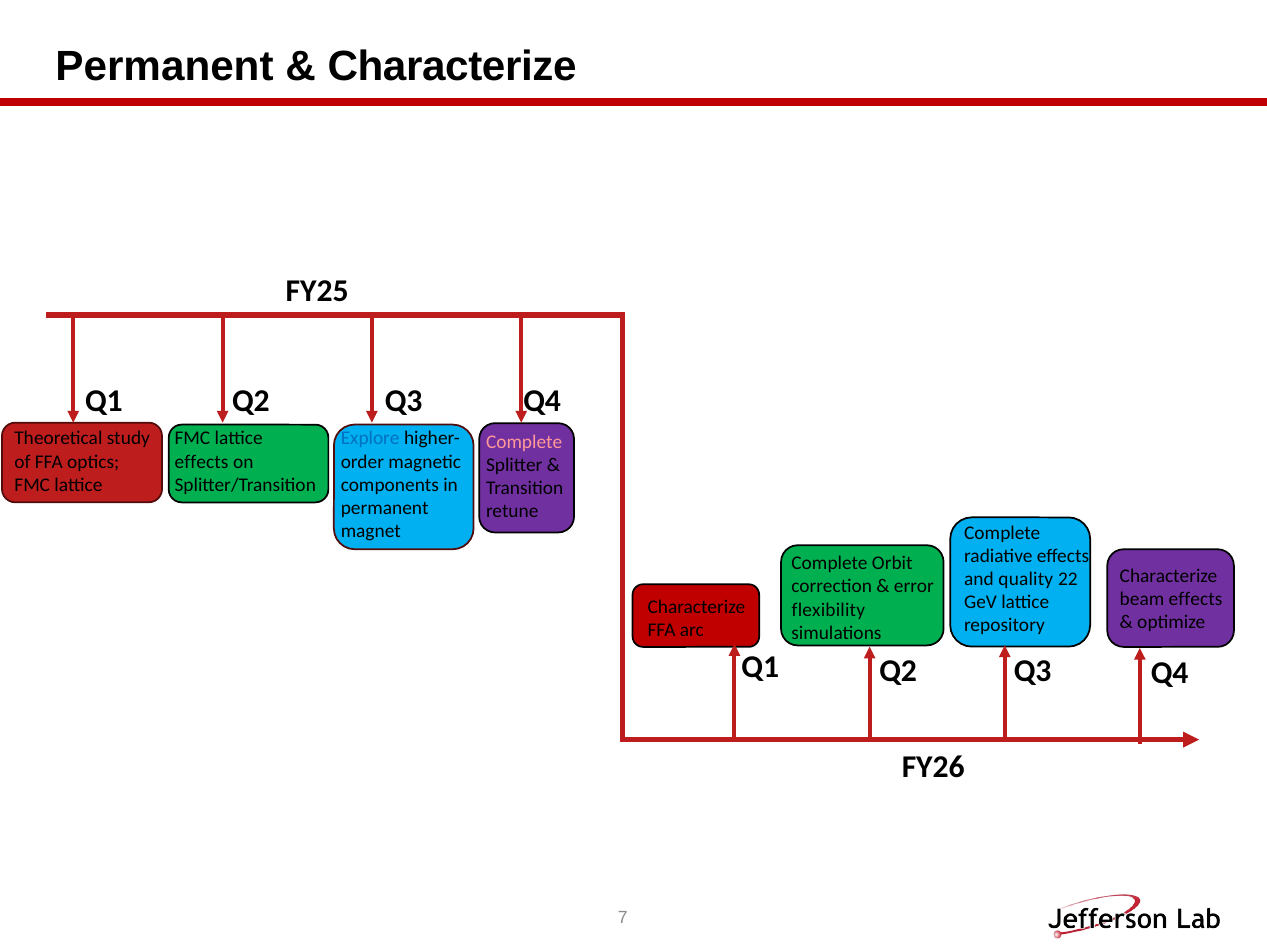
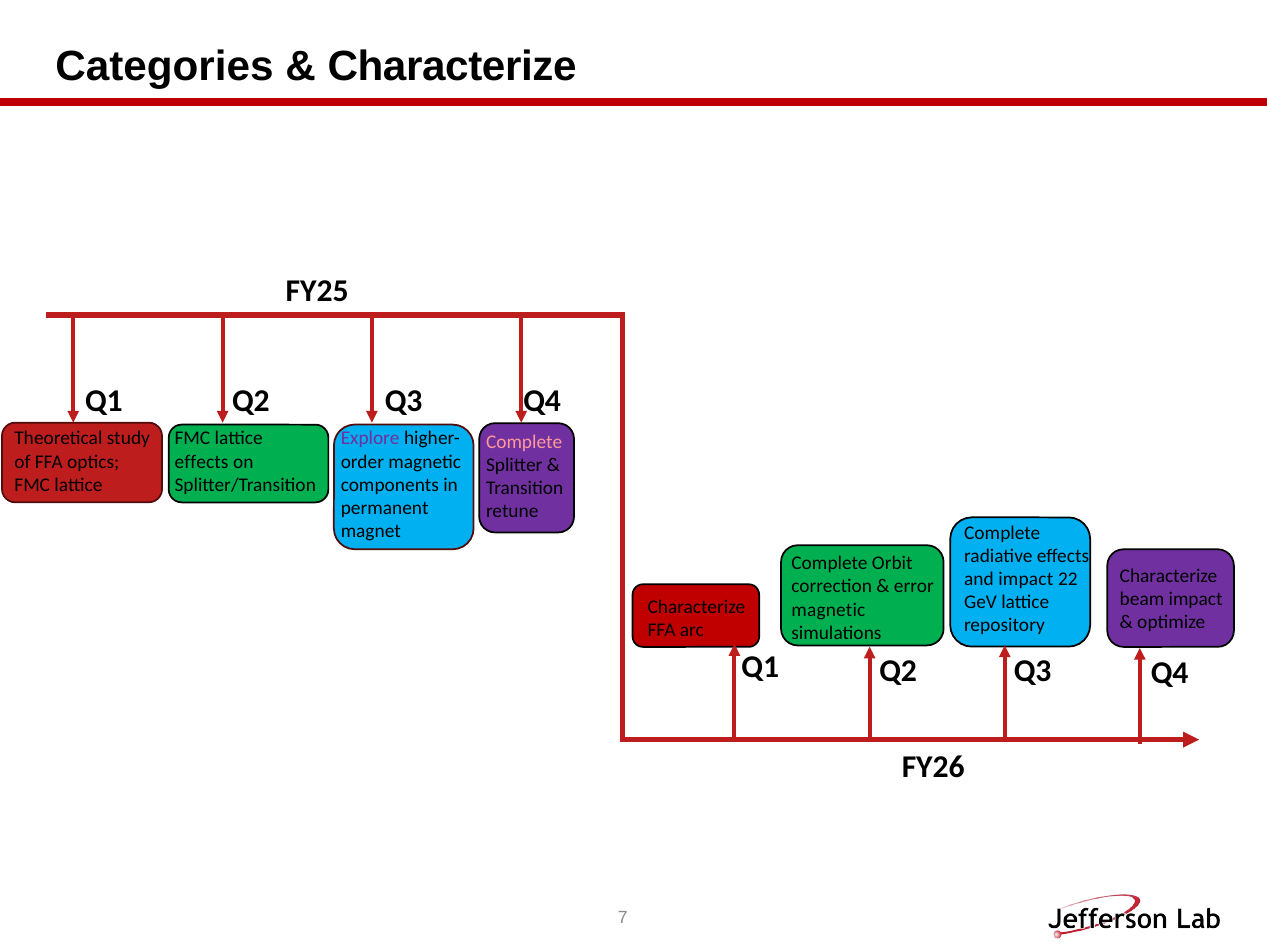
Permanent at (165, 67): Permanent -> Categories
Explore colour: blue -> purple
and quality: quality -> impact
beam effects: effects -> impact
flexibility at (828, 610): flexibility -> magnetic
